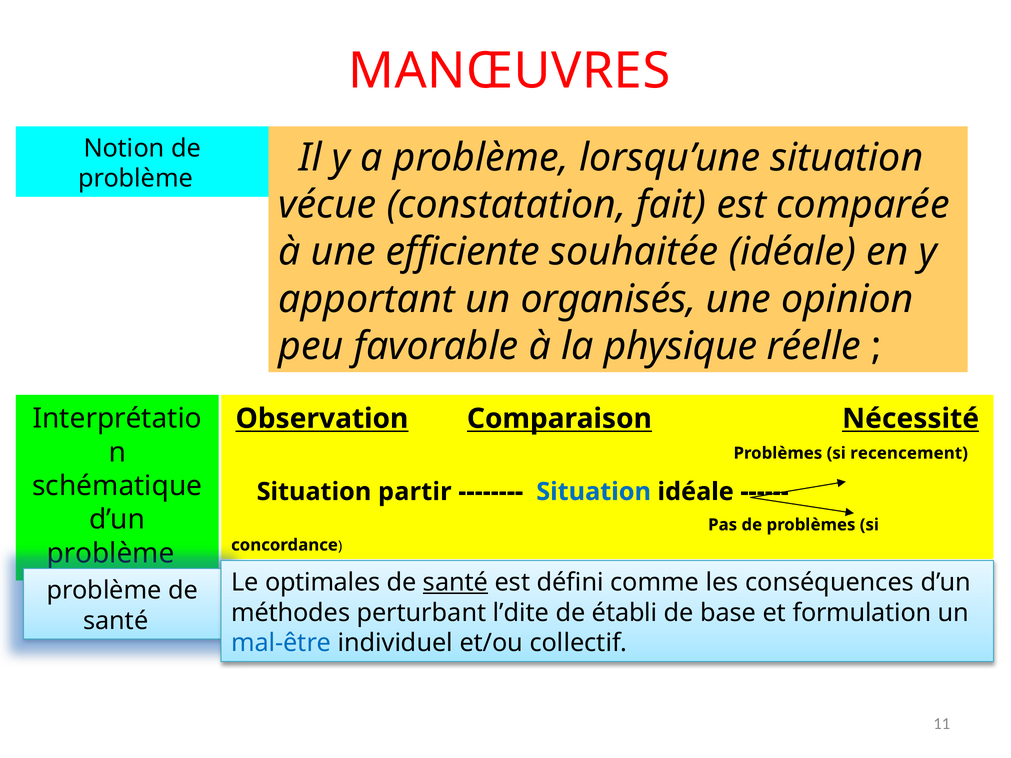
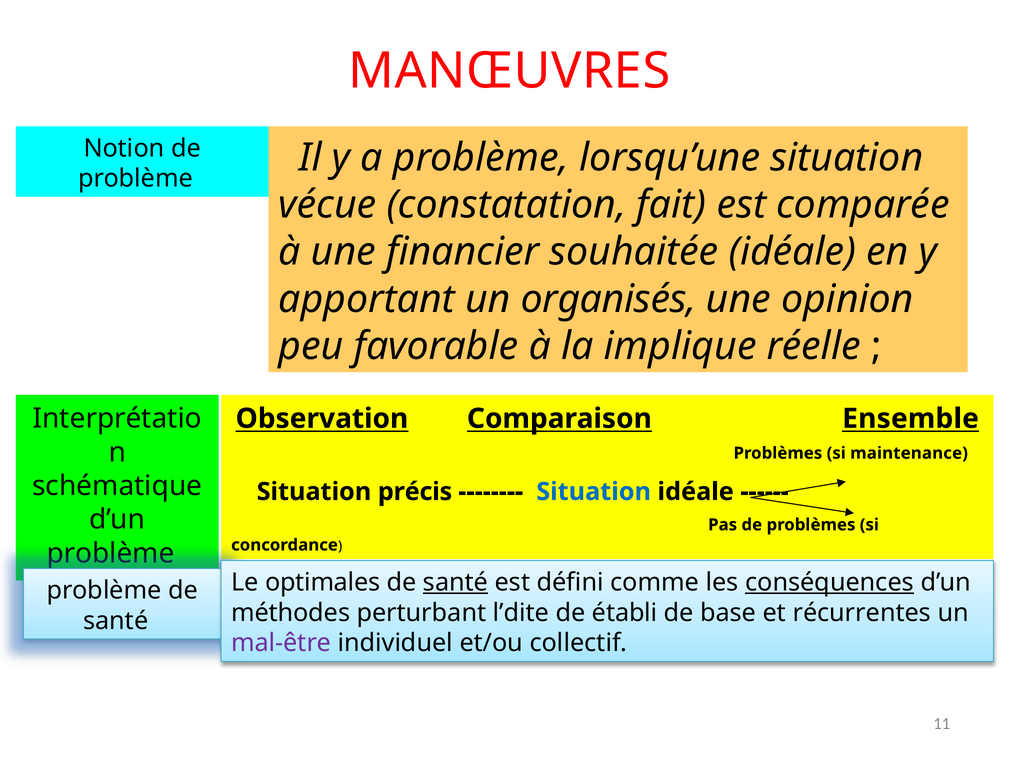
efficiente: efficiente -> financier
physique: physique -> implique
Nécessité: Nécessité -> Ensemble
recencement: recencement -> maintenance
partir: partir -> précis
conséquences underline: none -> present
formulation: formulation -> récurrentes
mal-être colour: blue -> purple
